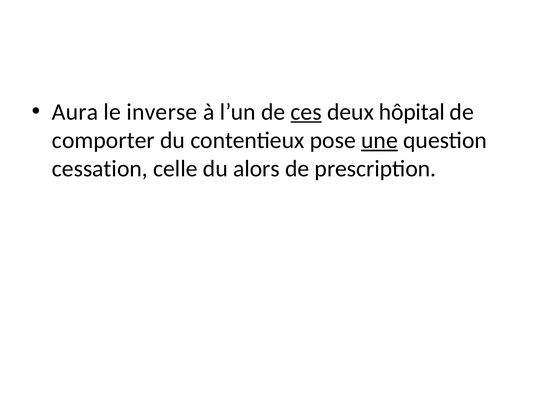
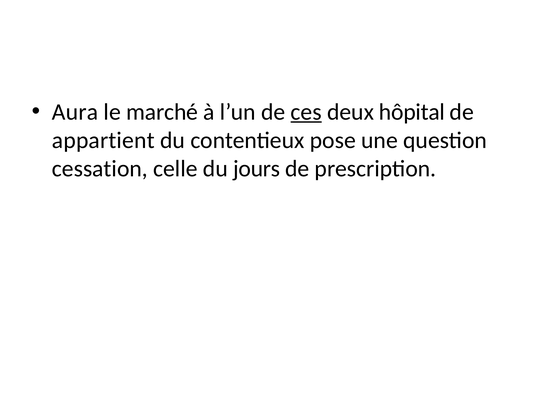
inverse: inverse -> marché
comporter: comporter -> appartient
une underline: present -> none
alors: alors -> jours
